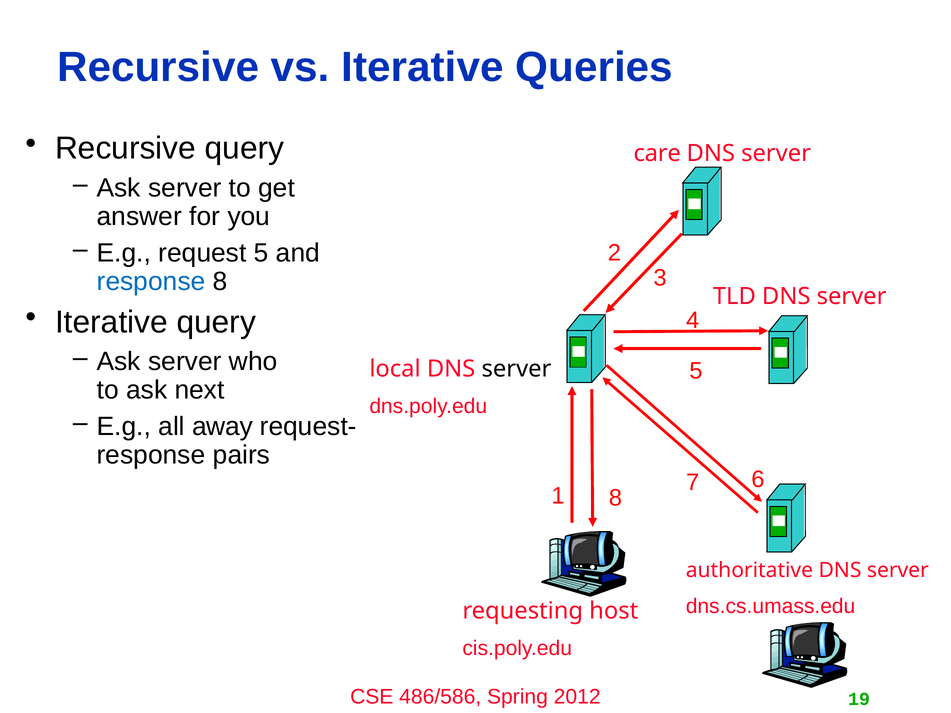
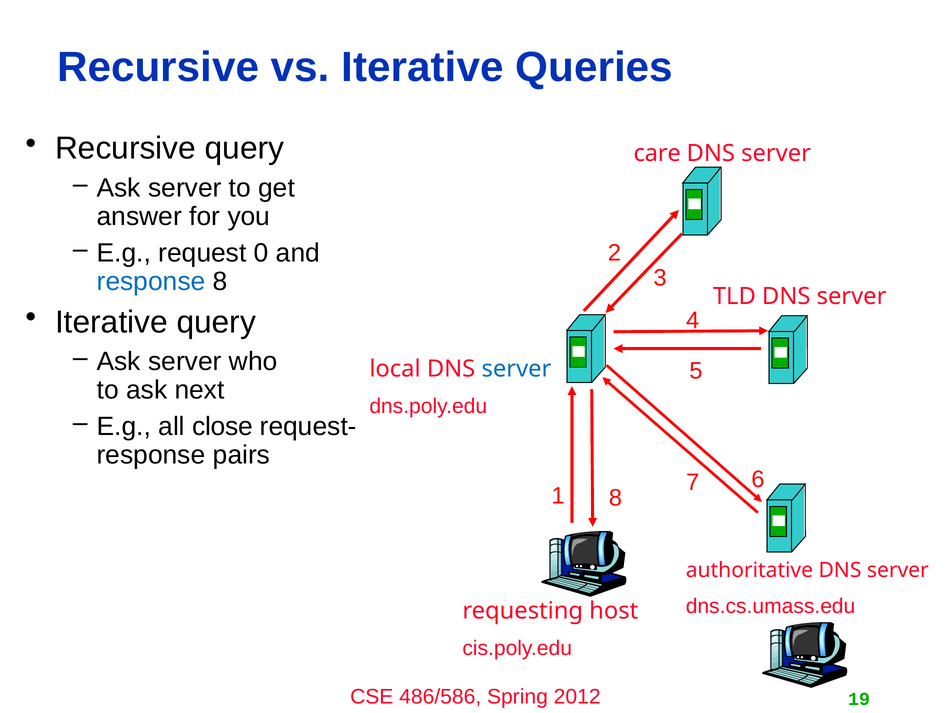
request 5: 5 -> 0
server at (516, 369) colour: black -> blue
away: away -> close
